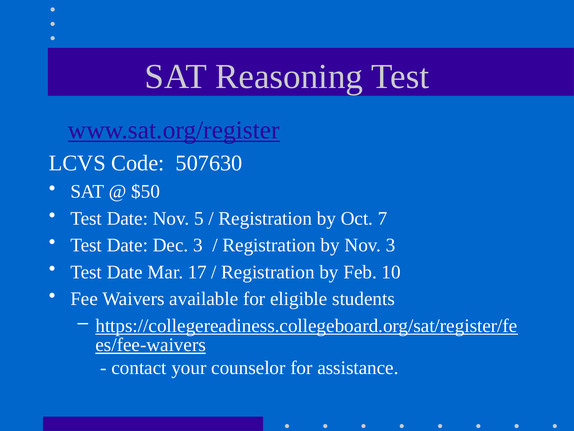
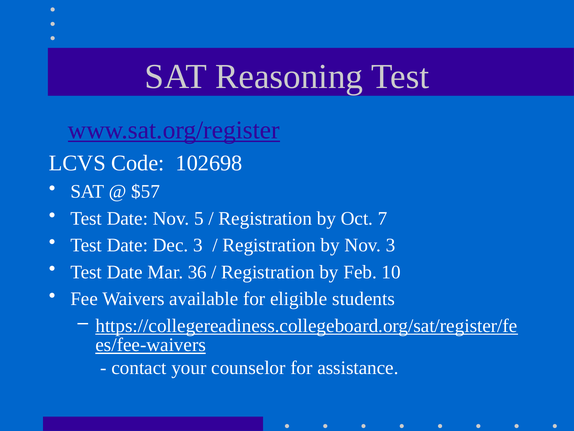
507630: 507630 -> 102698
$50: $50 -> $57
17: 17 -> 36
